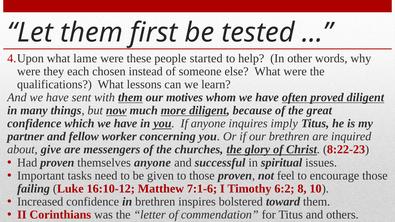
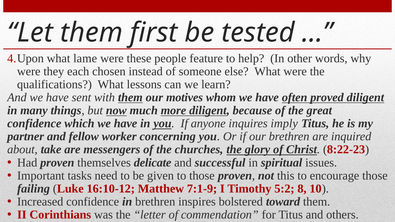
started: started -> feature
give: give -> take
themselves anyone: anyone -> delicate
feel: feel -> this
7:1-6: 7:1-6 -> 7:1-9
6:2: 6:2 -> 5:2
